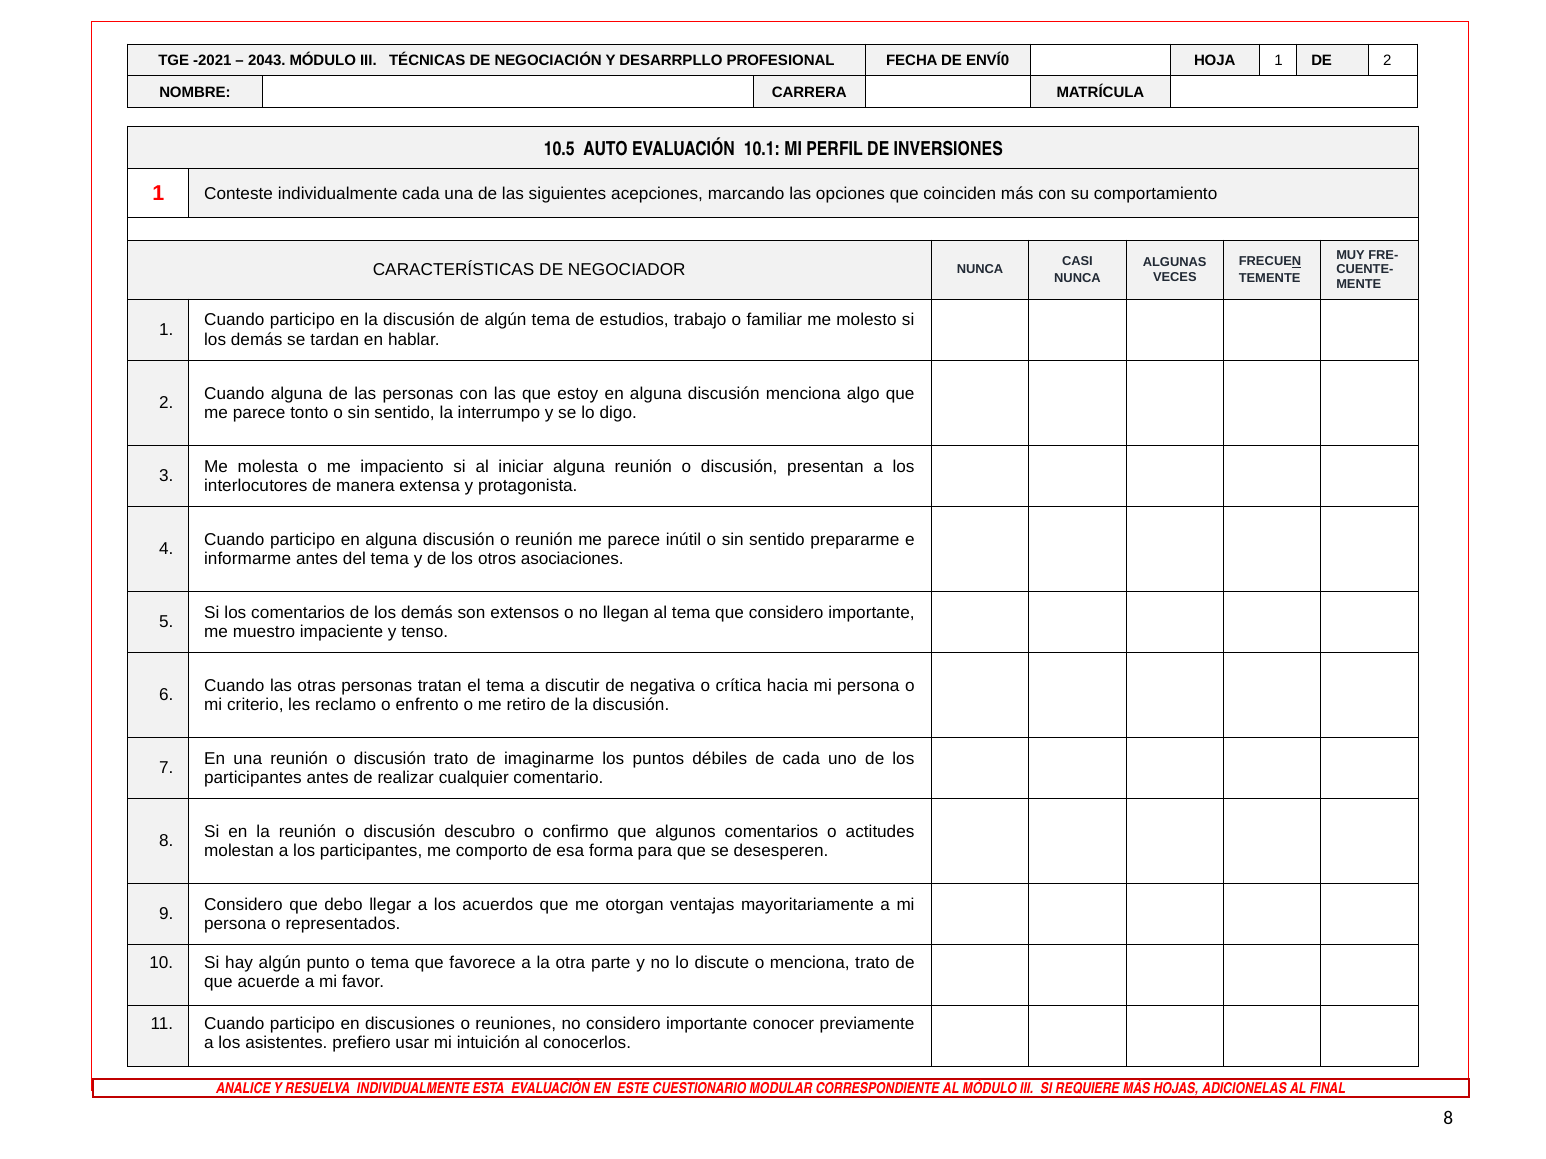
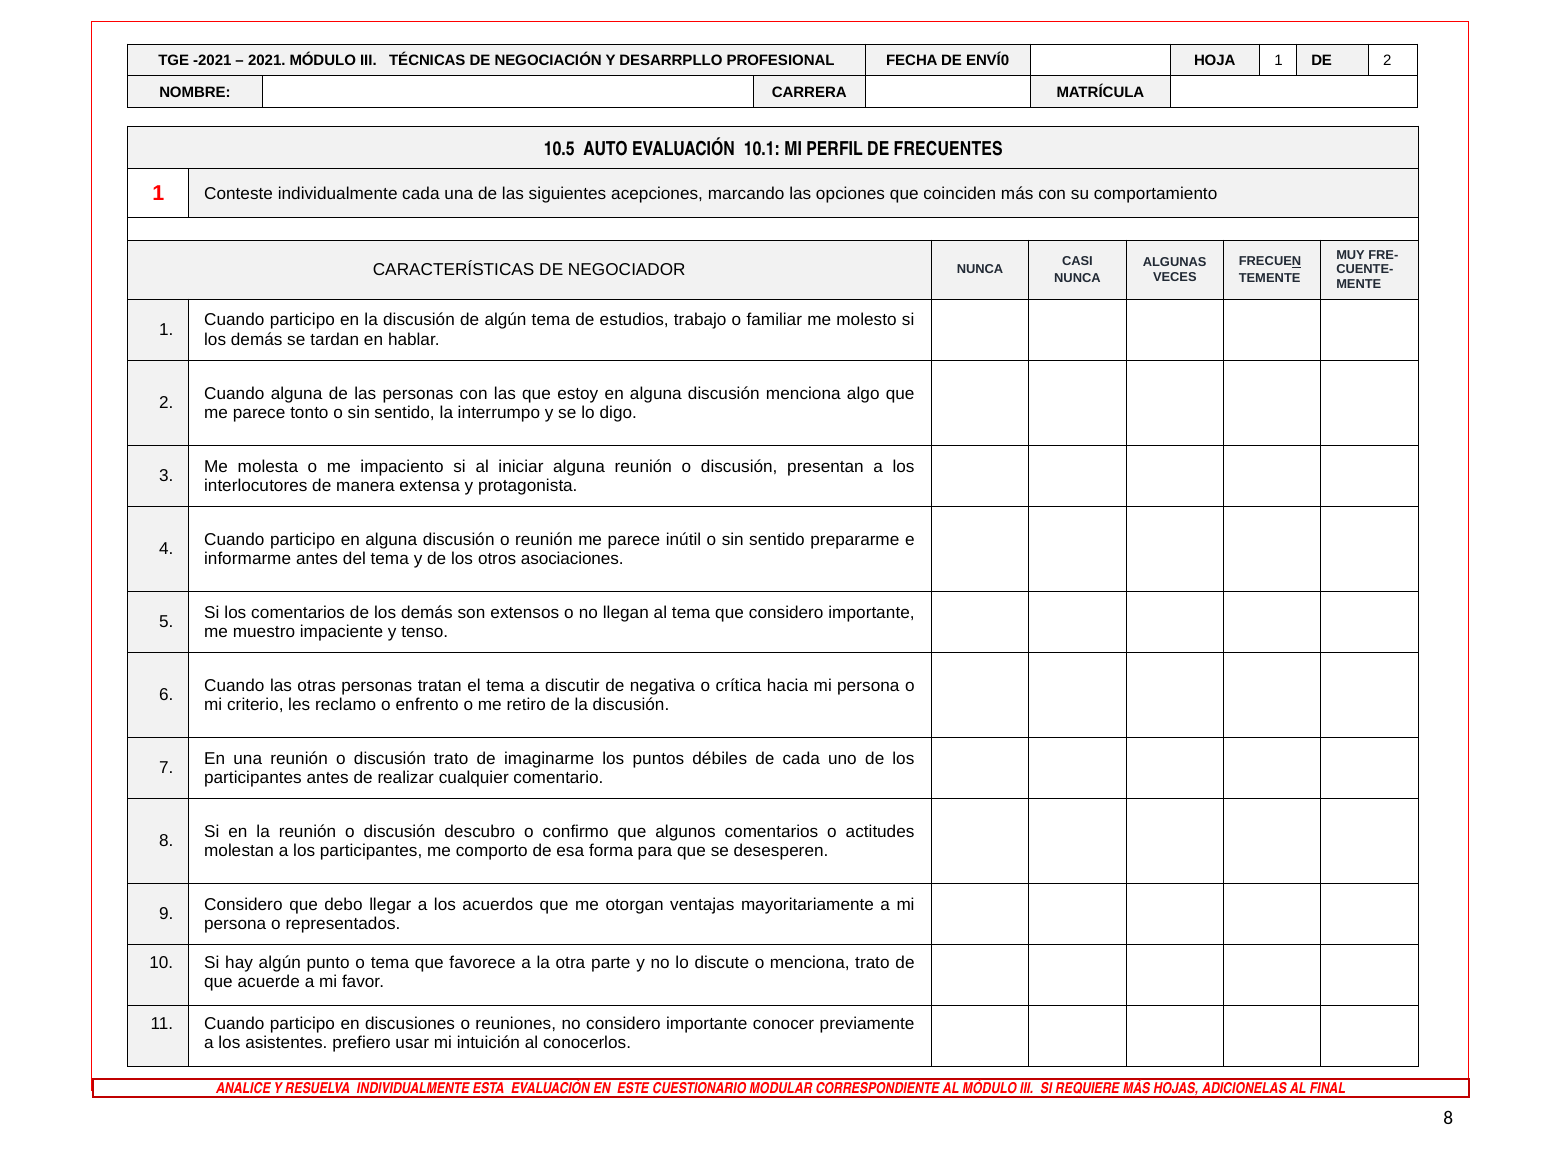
2043: 2043 -> 2021
INVERSIONES: INVERSIONES -> FRECUENTES
